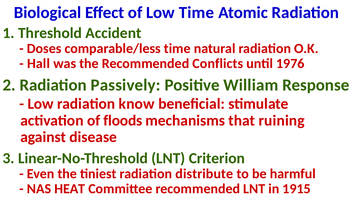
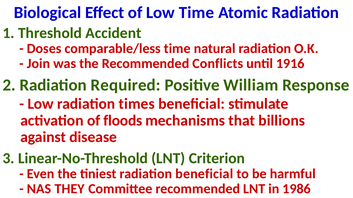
Hall: Hall -> Join
1976: 1976 -> 1916
Passively: Passively -> Required
know: know -> times
ruining: ruining -> billions
radiation distribute: distribute -> beneficial
HEAT: HEAT -> THEY
1915: 1915 -> 1986
